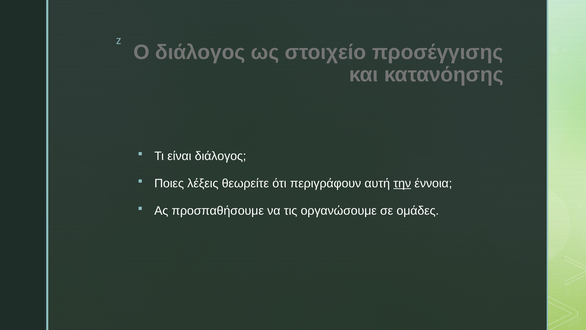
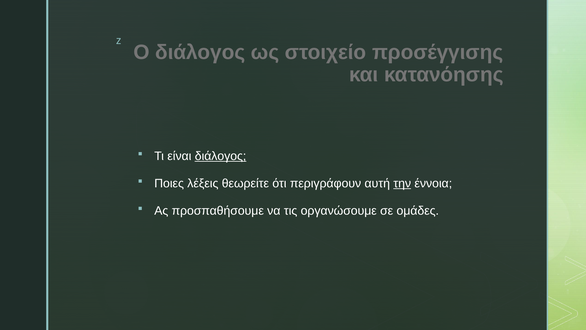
διάλογος at (221, 156) underline: none -> present
